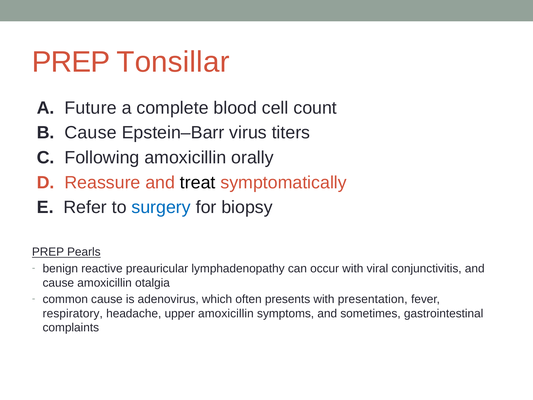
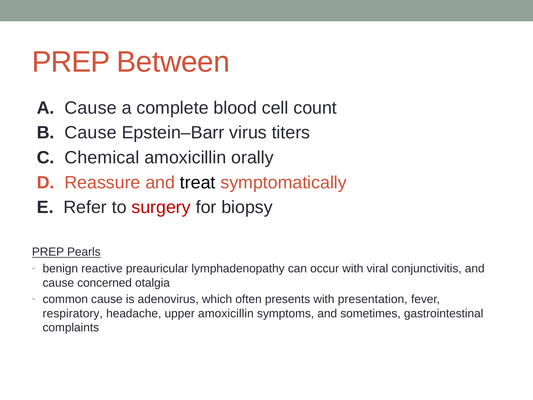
Tonsillar: Tonsillar -> Between
A Future: Future -> Cause
Following: Following -> Chemical
surgery colour: blue -> red
cause amoxicillin: amoxicillin -> concerned
